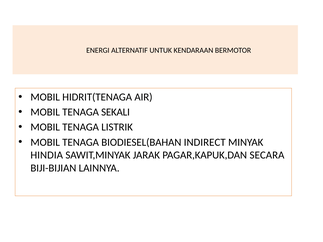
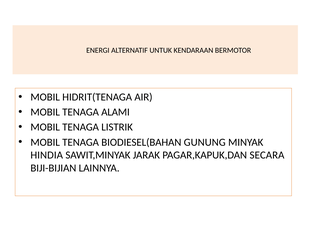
SEKALI: SEKALI -> ALAMI
INDIRECT: INDIRECT -> GUNUNG
